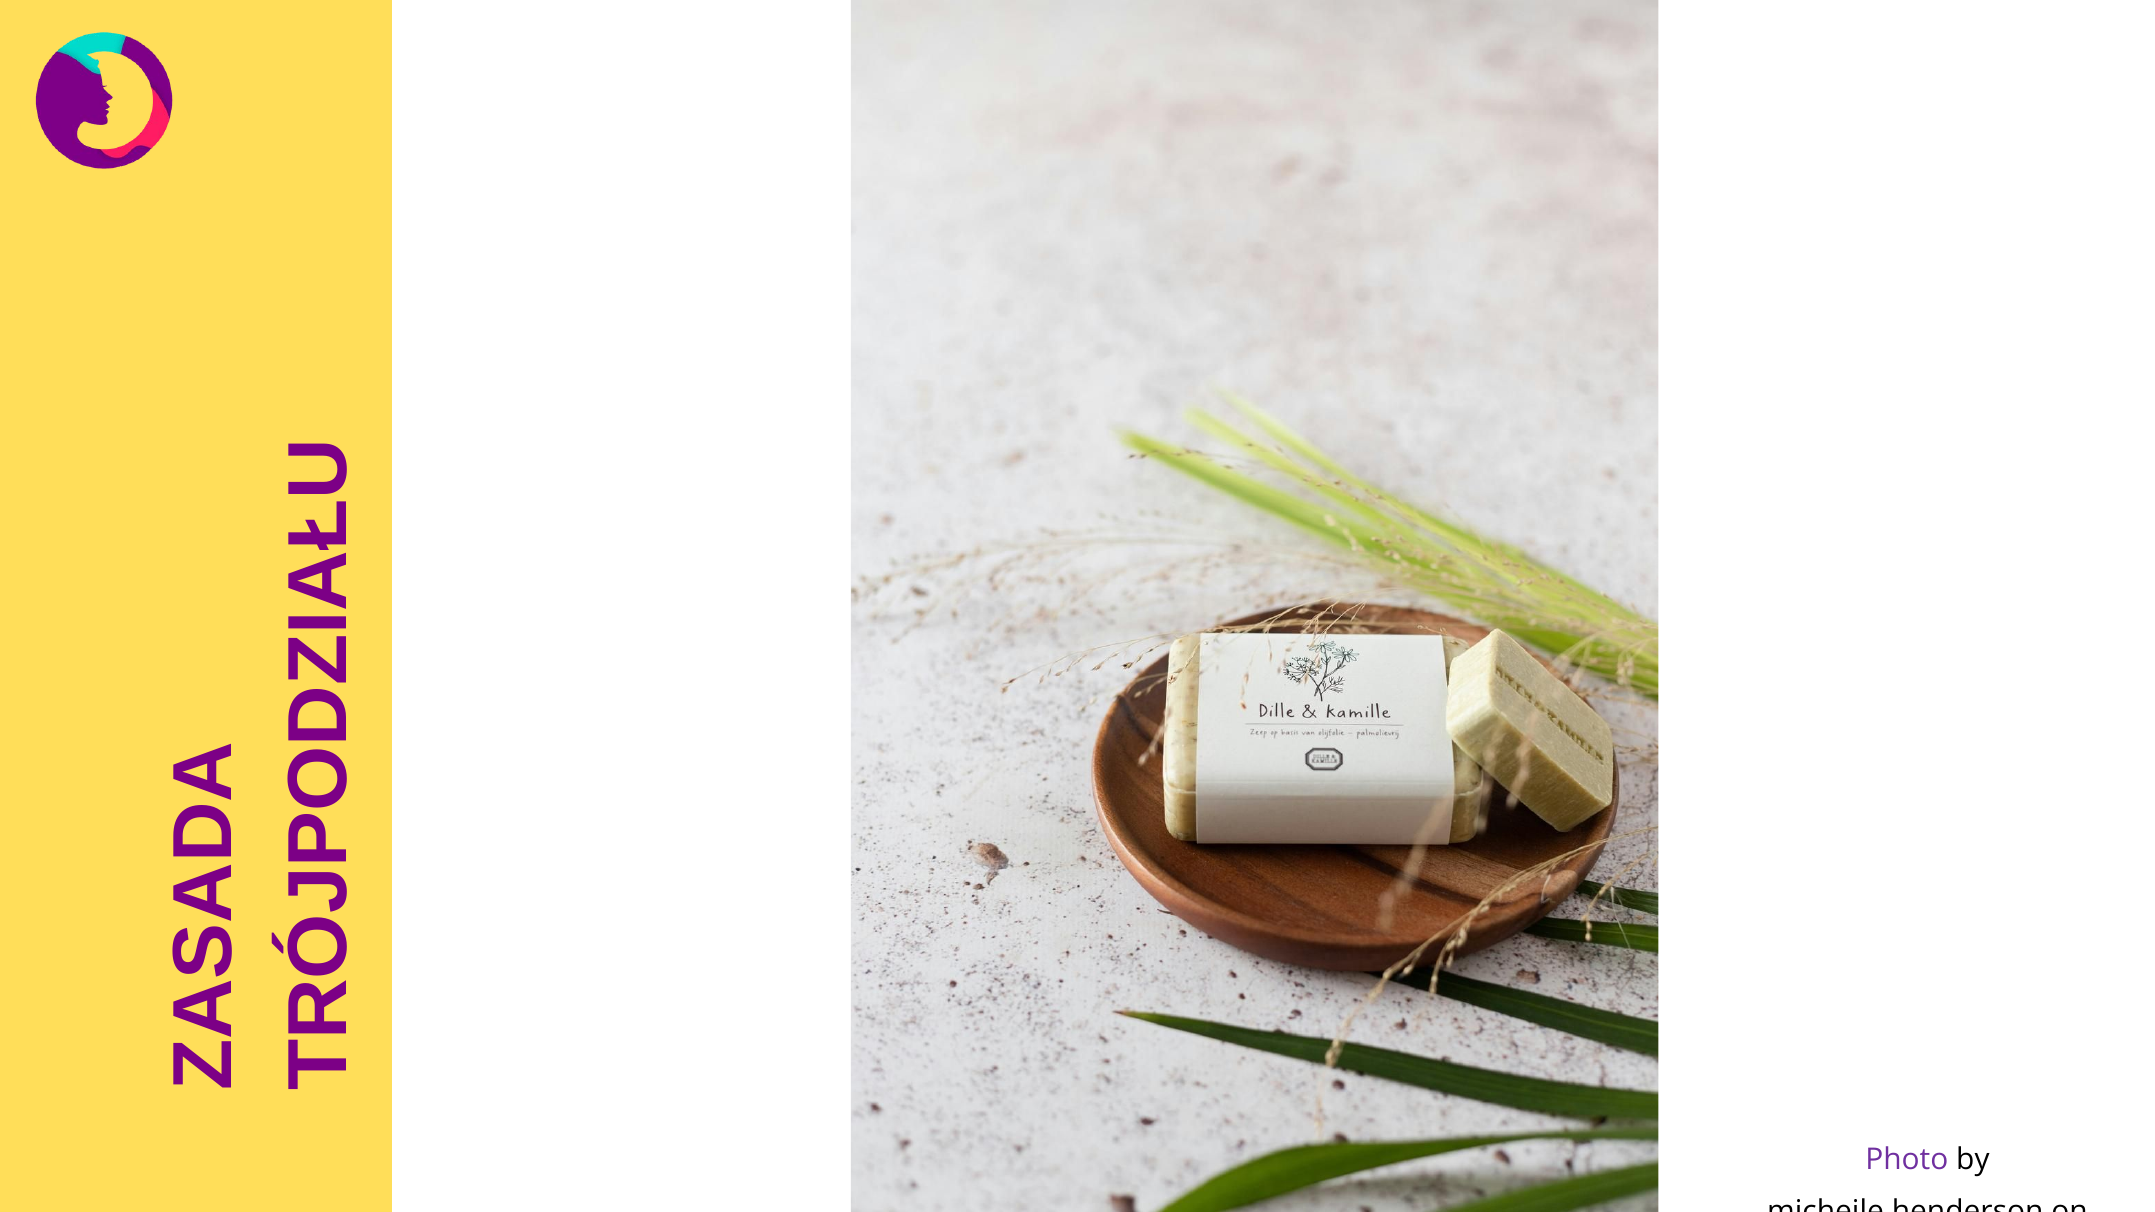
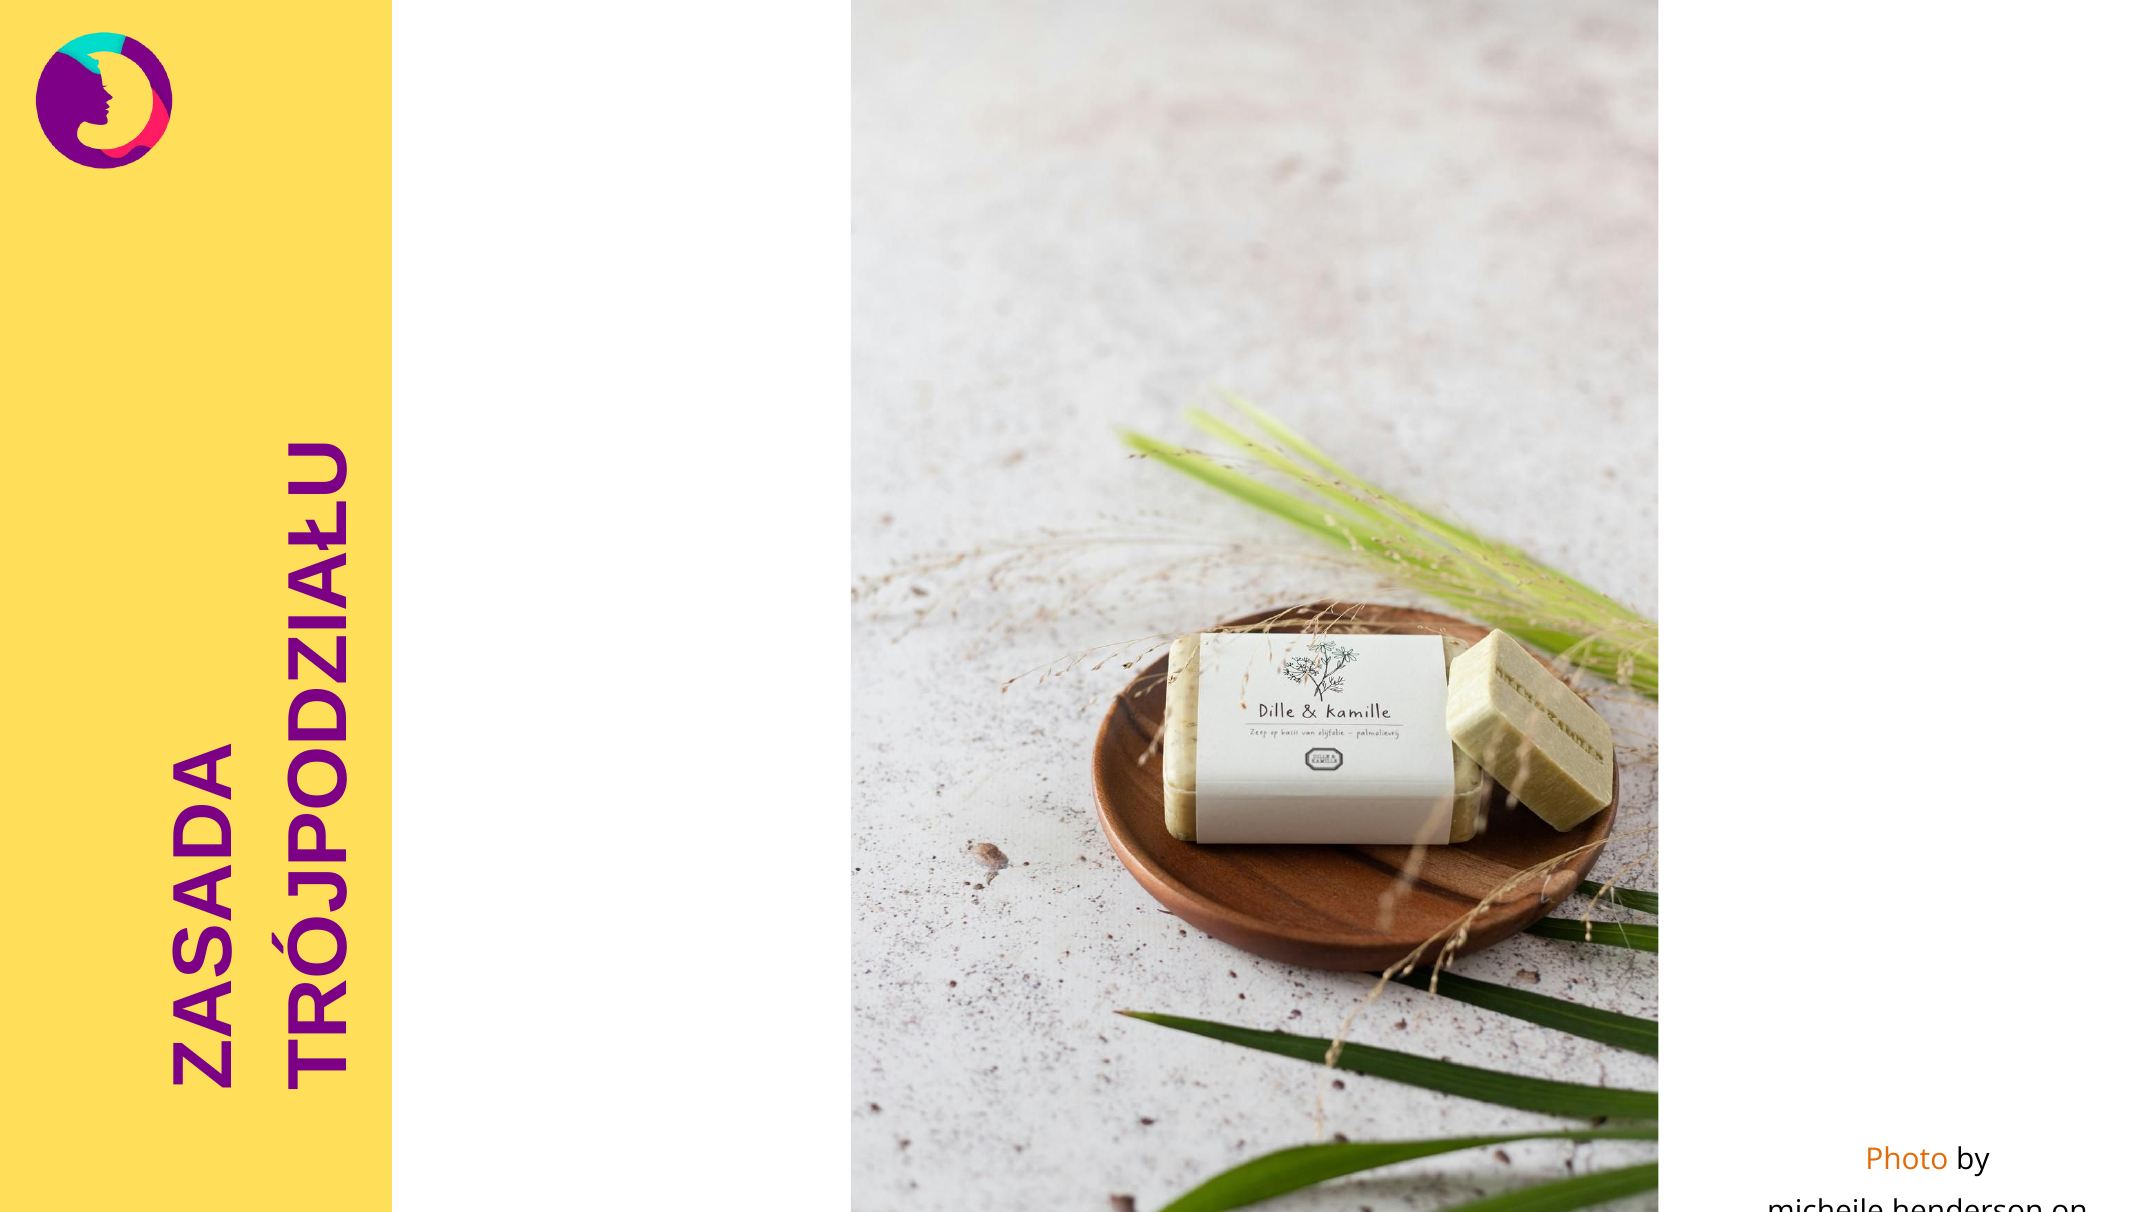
Photo colour: purple -> orange
